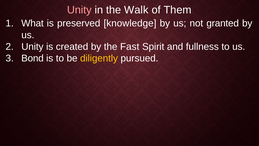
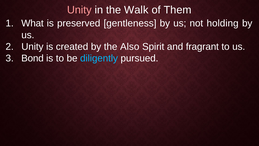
knowledge: knowledge -> gentleness
granted: granted -> holding
Fast: Fast -> Also
fullness: fullness -> fragrant
diligently colour: yellow -> light blue
